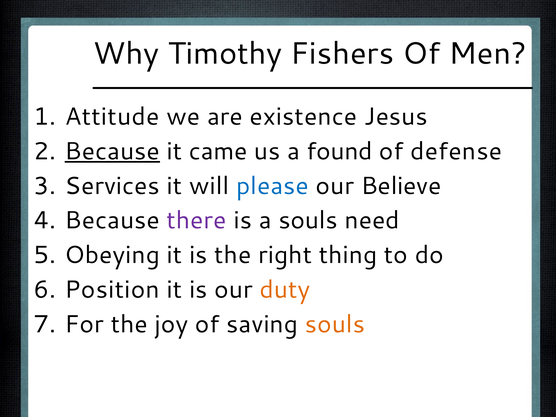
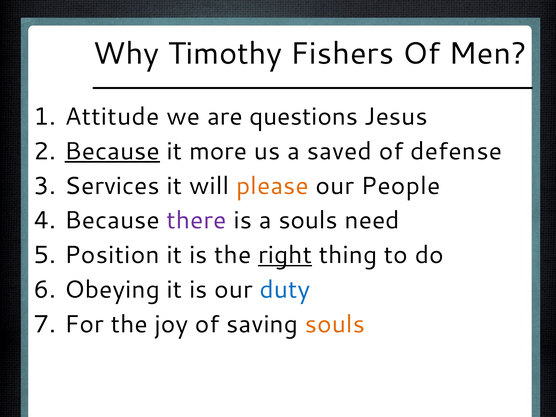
existence: existence -> questions
came: came -> more
found: found -> saved
please colour: blue -> orange
Believe: Believe -> People
Obeying: Obeying -> Position
right underline: none -> present
Position: Position -> Obeying
duty colour: orange -> blue
